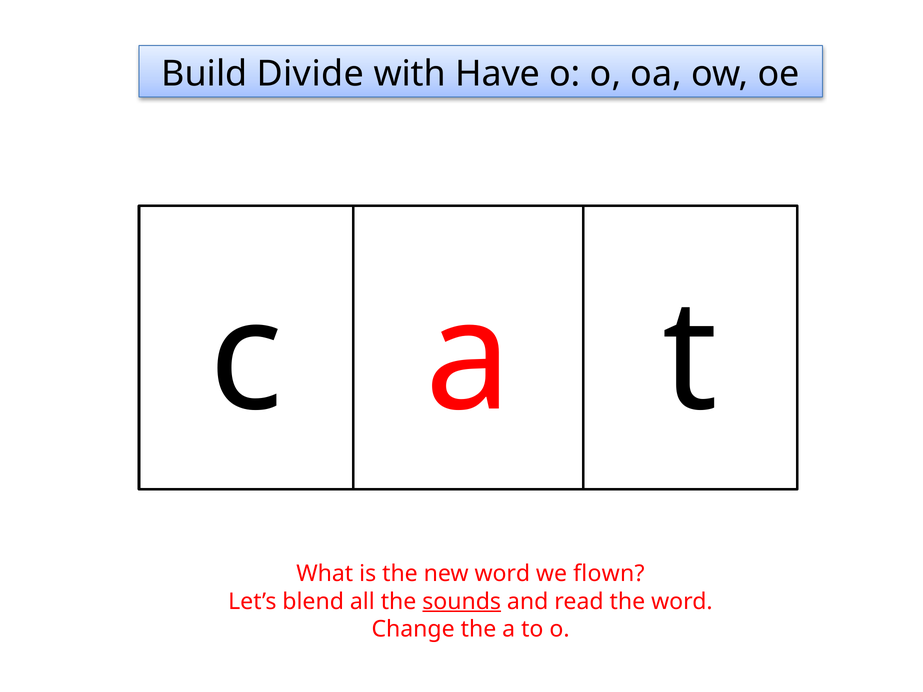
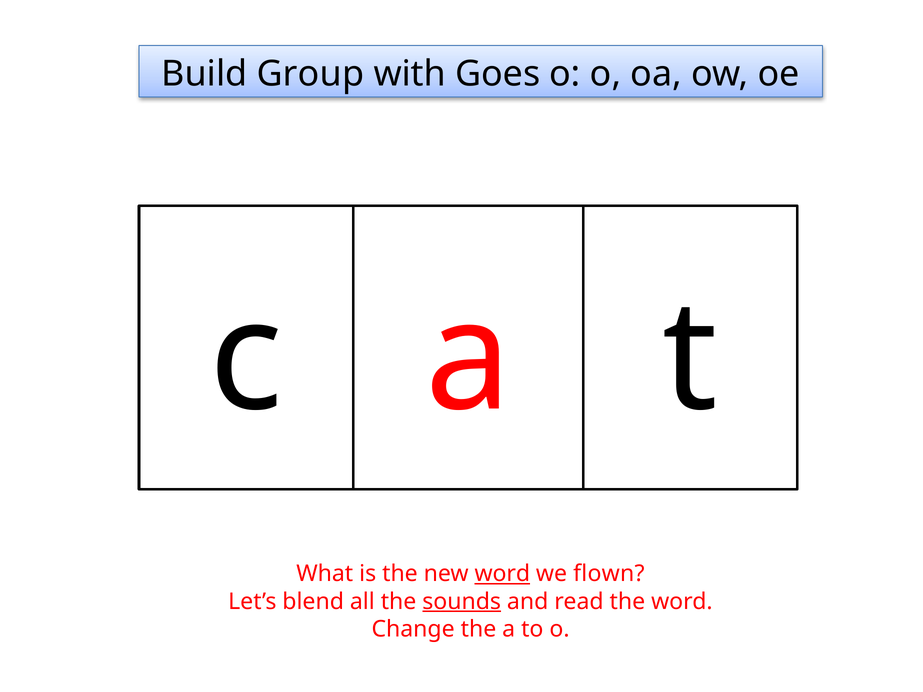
Divide: Divide -> Group
Have: Have -> Goes
word at (502, 574) underline: none -> present
